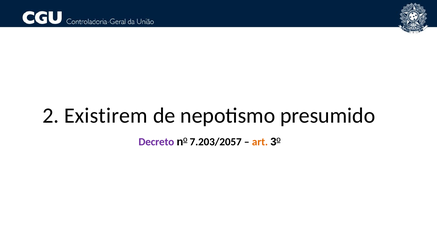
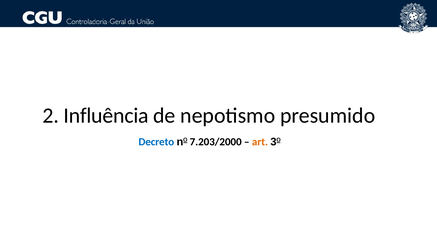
Existirem: Existirem -> Influência
Decreto colour: purple -> blue
7.203/2057: 7.203/2057 -> 7.203/2000
